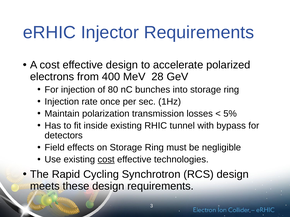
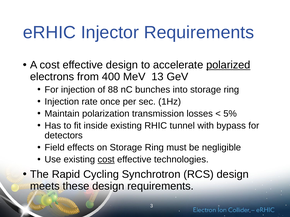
polarized underline: none -> present
28: 28 -> 13
80: 80 -> 88
